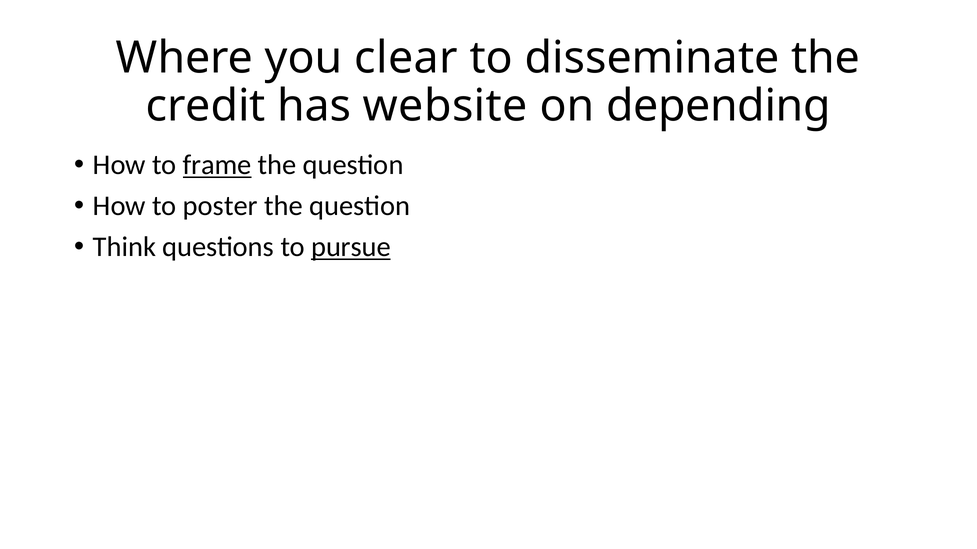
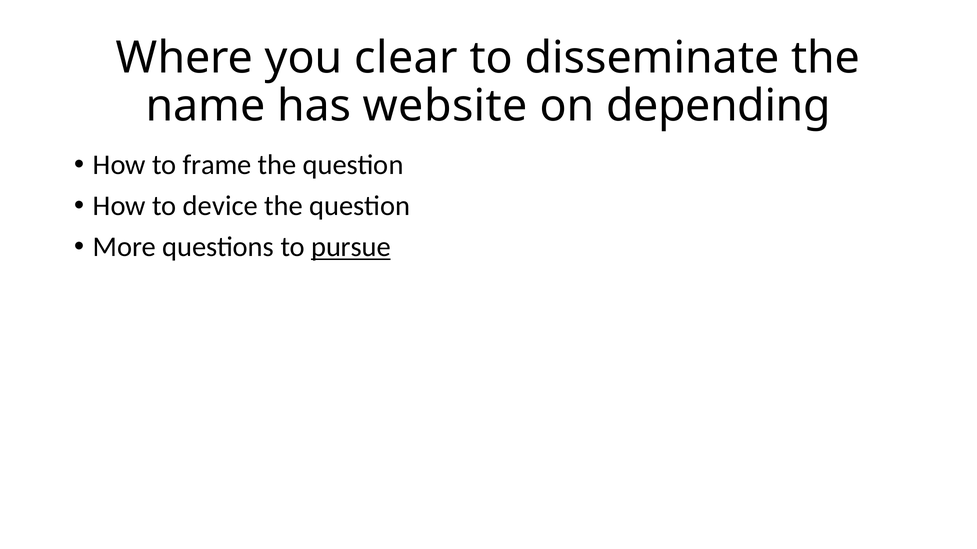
credit: credit -> name
frame underline: present -> none
poster: poster -> device
Think: Think -> More
